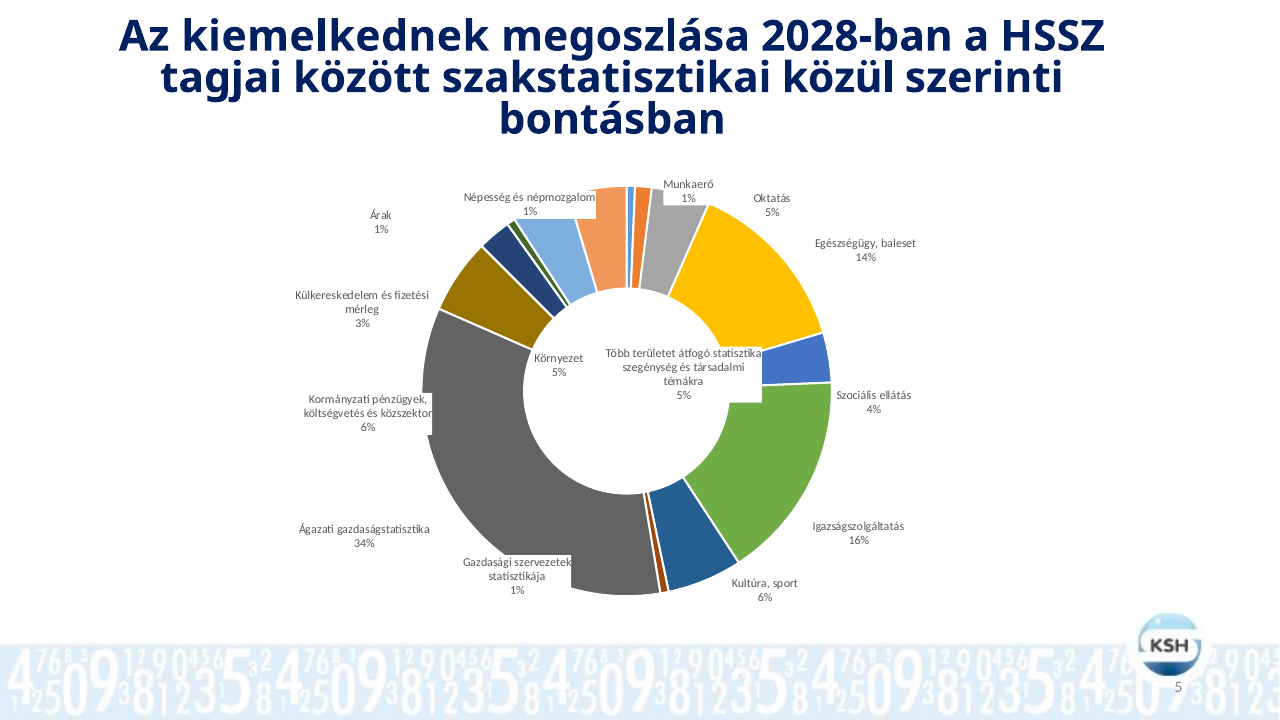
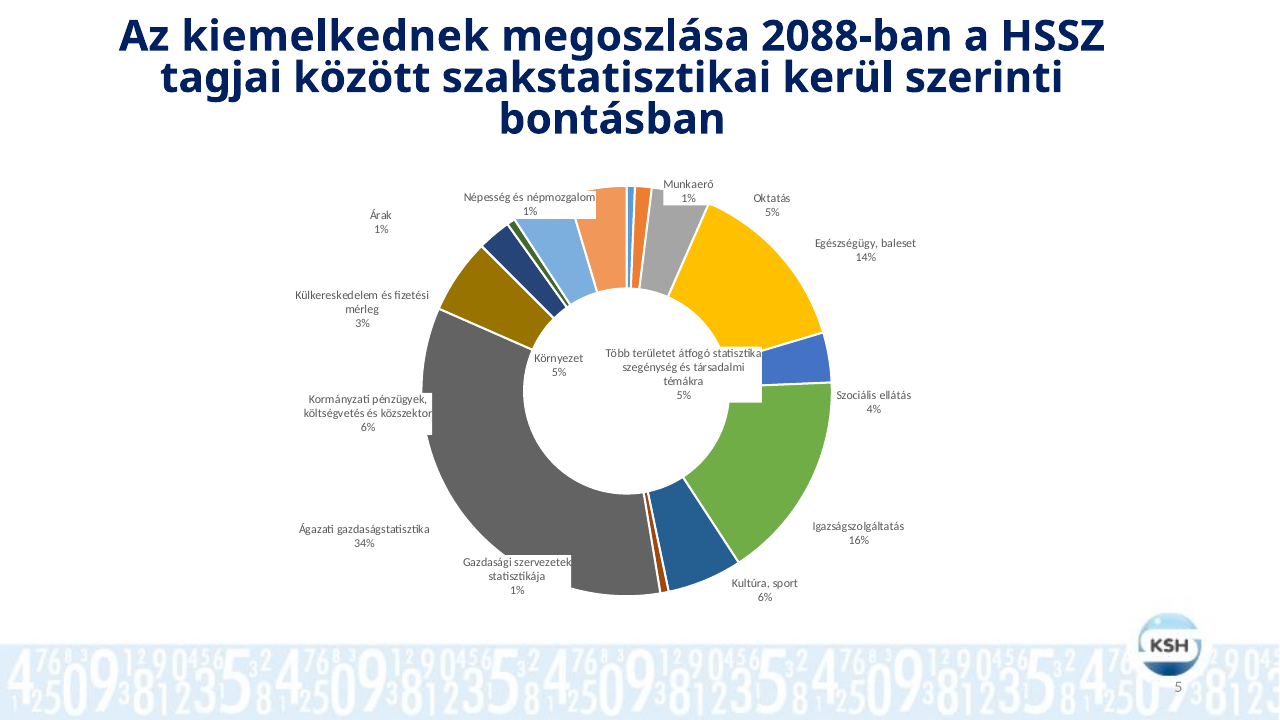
2028-ban: 2028-ban -> 2088-ban
közül: közül -> kerül
